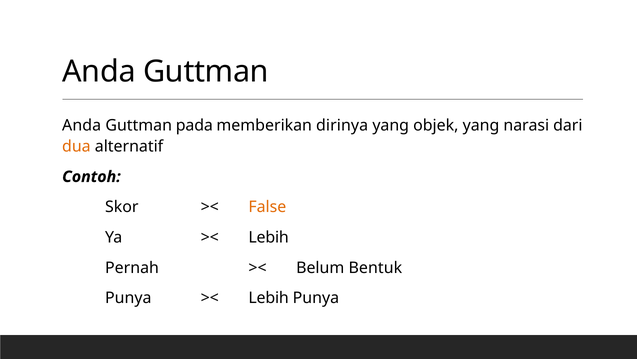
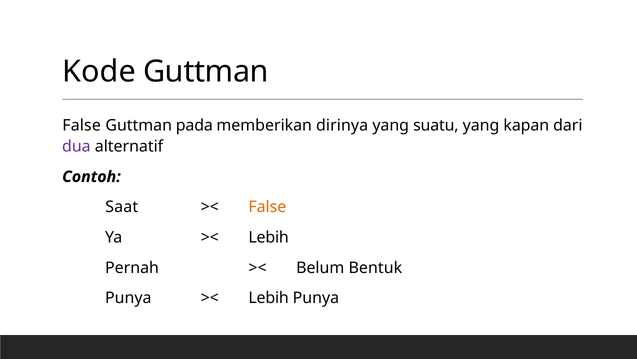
Anda at (99, 72): Anda -> Kode
Anda at (82, 125): Anda -> False
objek: objek -> suatu
narasi: narasi -> kapan
dua colour: orange -> purple
Skor: Skor -> Saat
